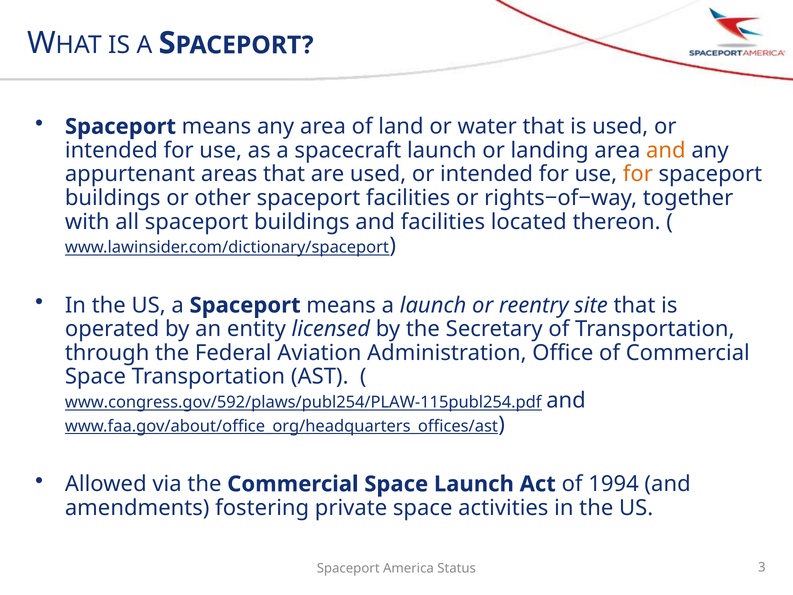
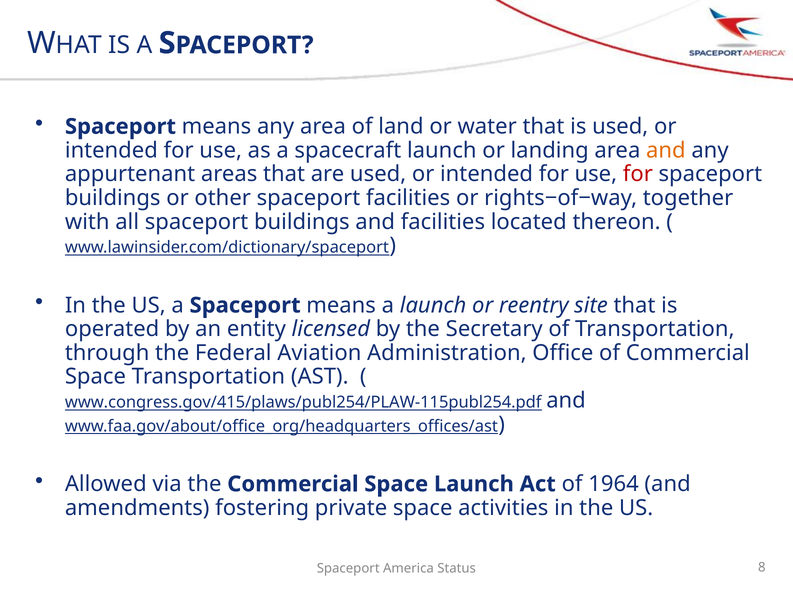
for at (638, 174) colour: orange -> red
www.congress.gov/592/plaws/publ254/PLAW-115publ254.pdf: www.congress.gov/592/plaws/publ254/PLAW-115publ254.pdf -> www.congress.gov/415/plaws/publ254/PLAW-115publ254.pdf
1994: 1994 -> 1964
3: 3 -> 8
